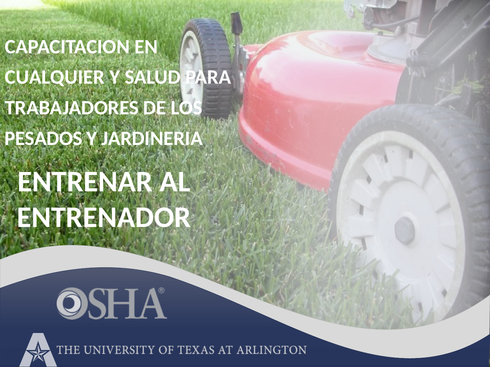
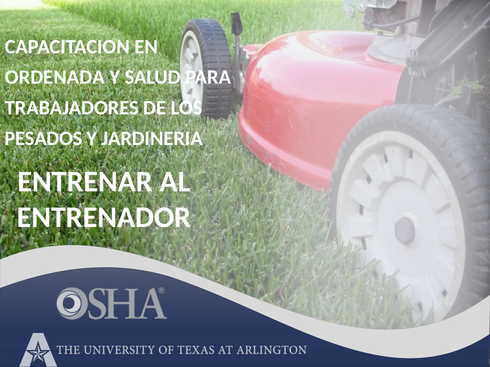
CUALQUIER: CUALQUIER -> ORDENADA
